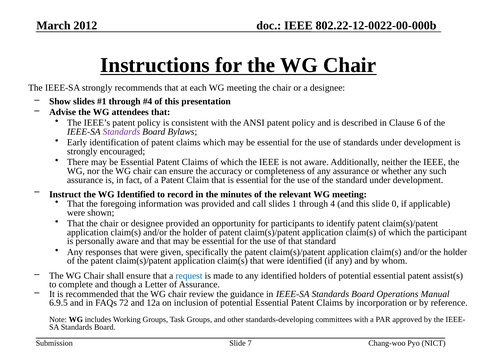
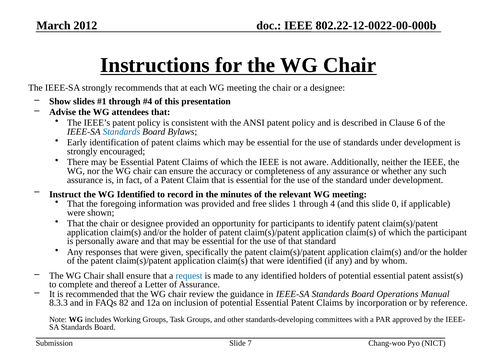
Standards at (121, 132) colour: purple -> blue
call: call -> free
though: though -> thereof
6.9.5: 6.9.5 -> 8.3.3
72: 72 -> 82
